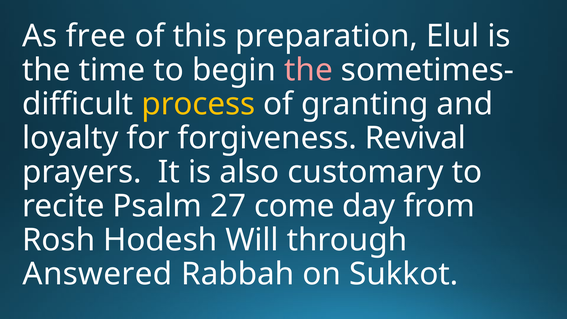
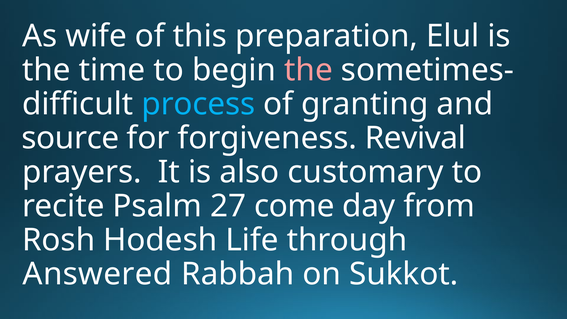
free: free -> wife
process colour: yellow -> light blue
loyalty: loyalty -> source
Will: Will -> Life
